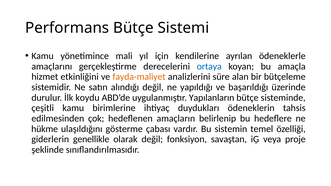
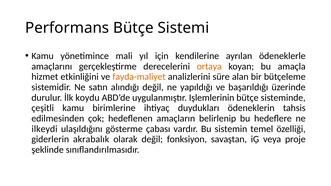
ortaya colour: blue -> orange
Yapılanların: Yapılanların -> Işlemlerinin
hükme: hükme -> ilkeydi
genellikle: genellikle -> akrabalık
